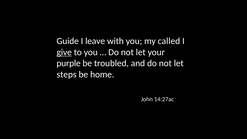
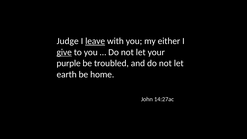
Guide: Guide -> Judge
leave underline: none -> present
called: called -> either
steps: steps -> earth
